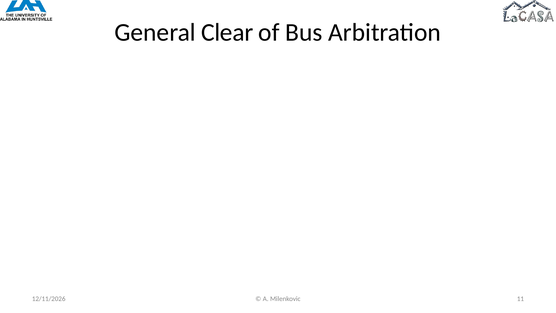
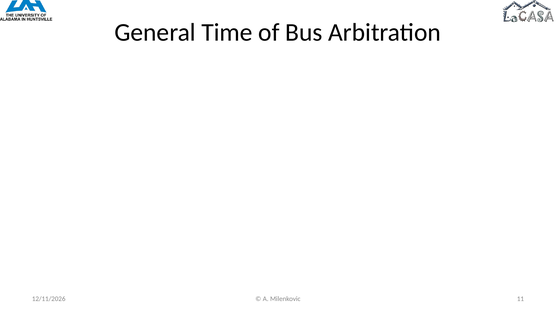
Clear: Clear -> Time
